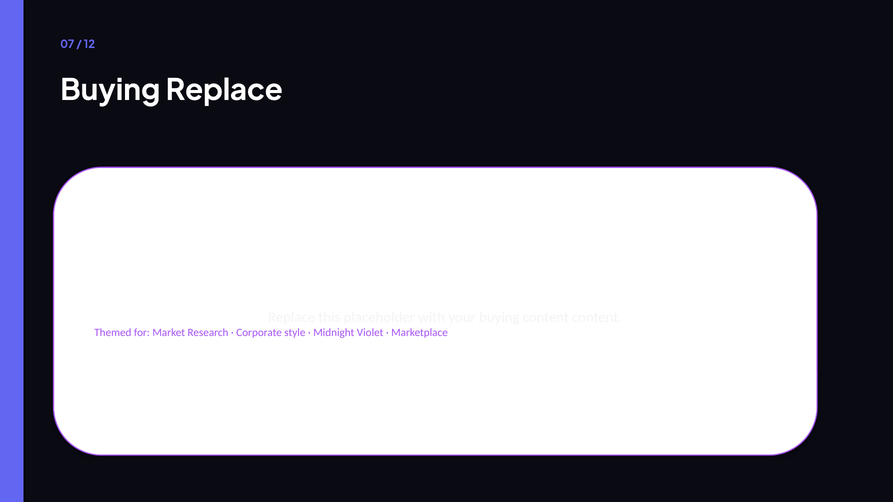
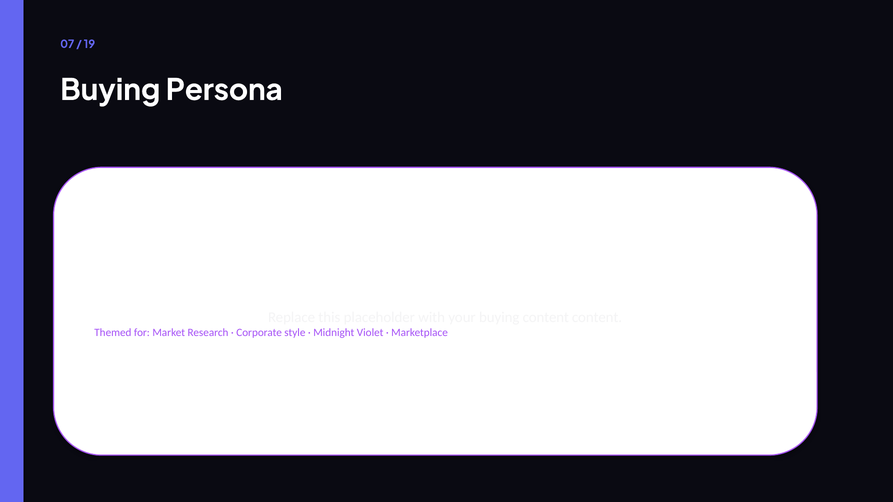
12: 12 -> 19
Buying Replace: Replace -> Persona
